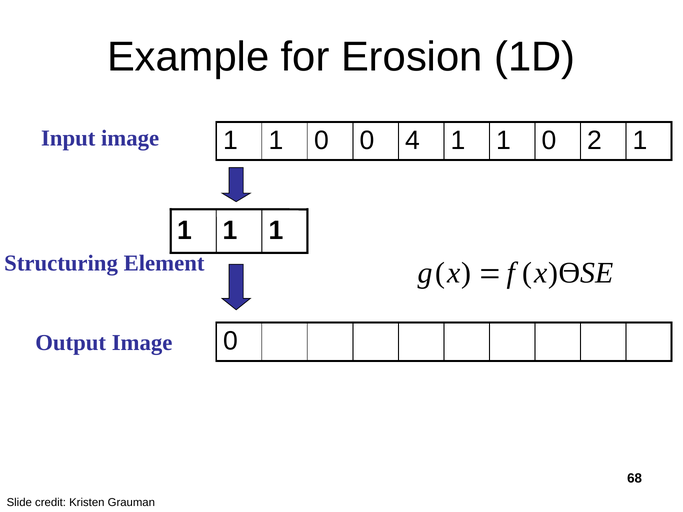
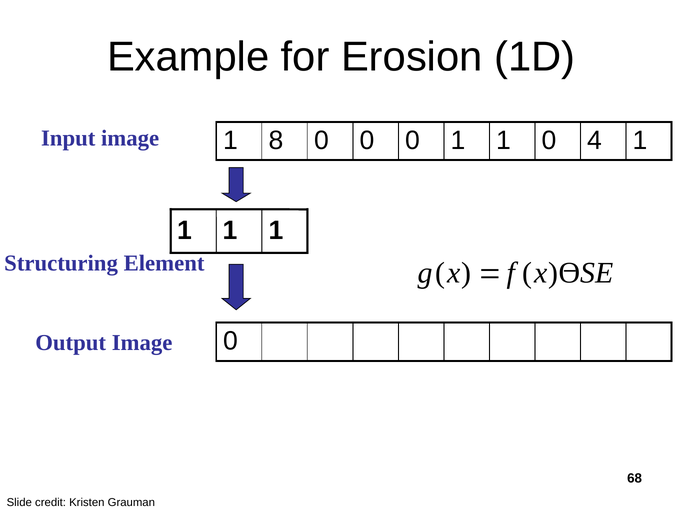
1 at (276, 141): 1 -> 8
0 0 4: 4 -> 0
2: 2 -> 4
